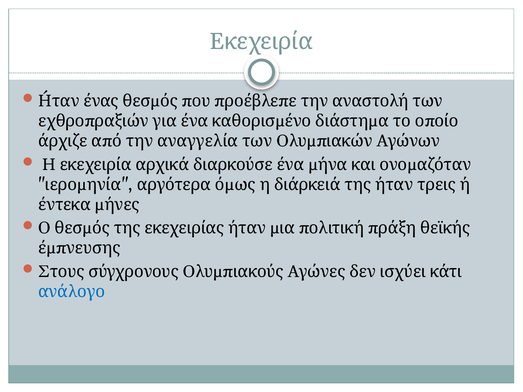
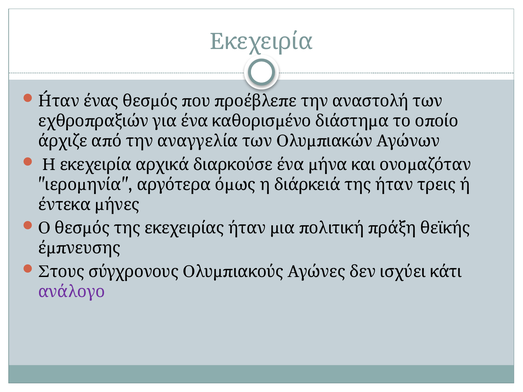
ανάλογο colour: blue -> purple
